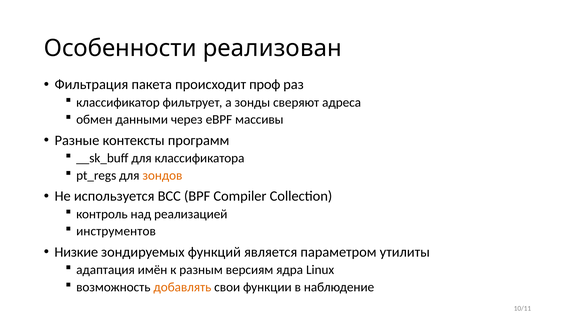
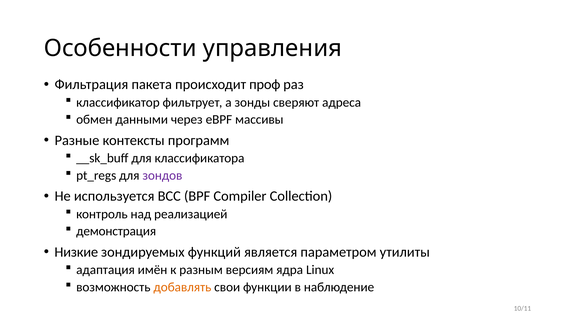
реализован: реализован -> управления
зондов colour: orange -> purple
инструментов: инструментов -> демонстрация
